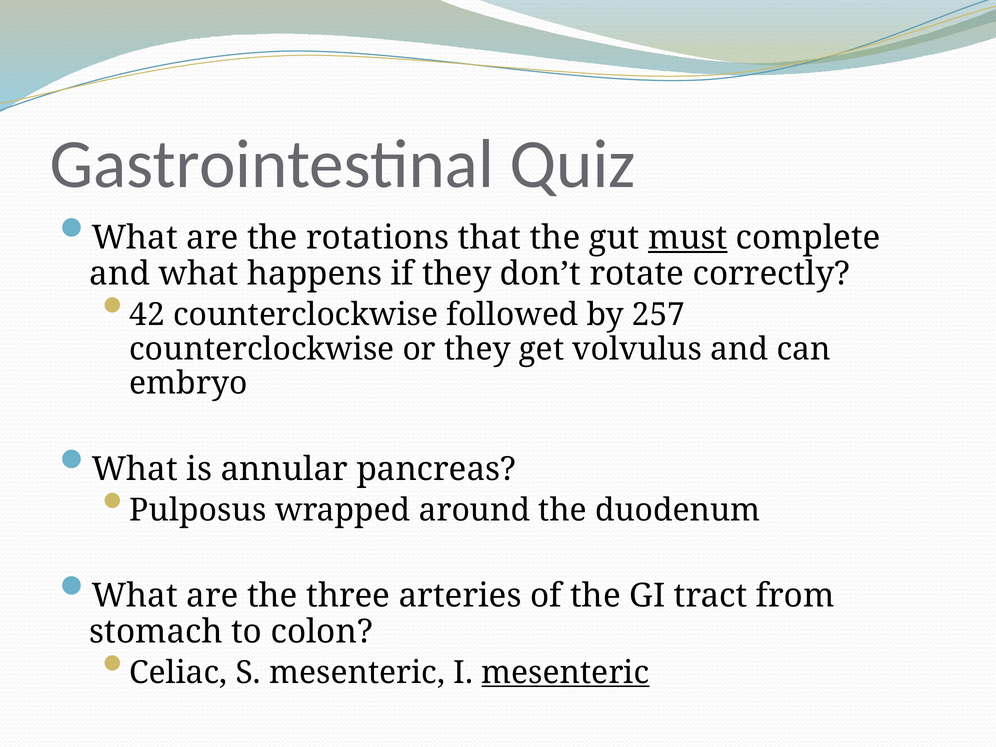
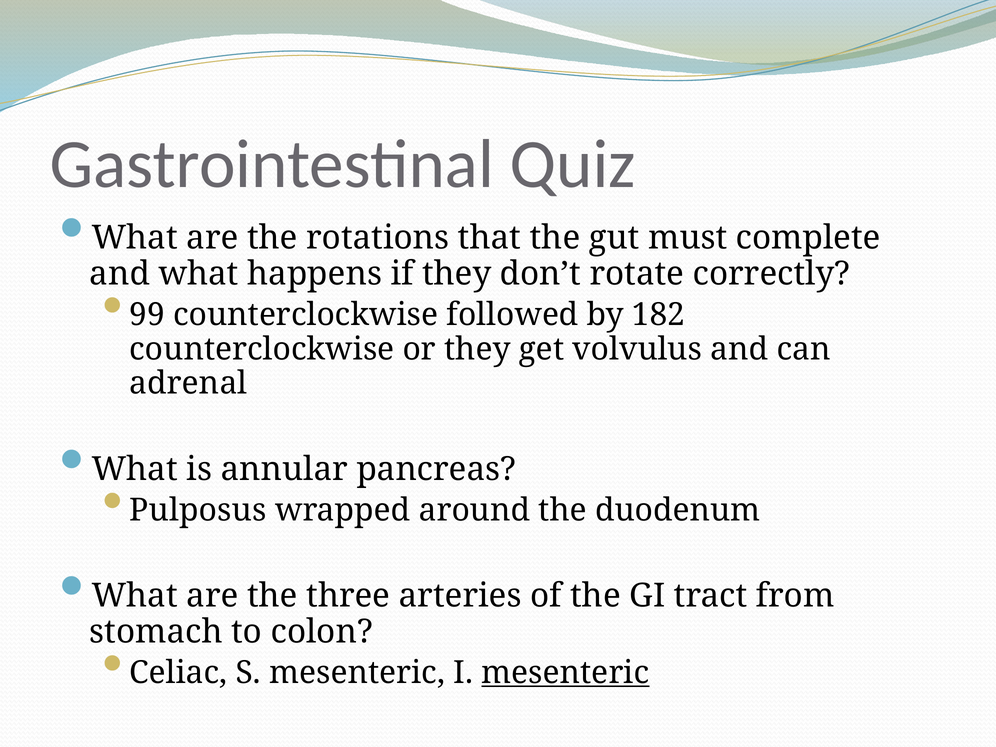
must underline: present -> none
42: 42 -> 99
257: 257 -> 182
embryo: embryo -> adrenal
